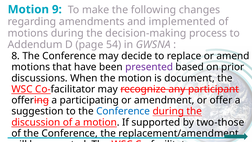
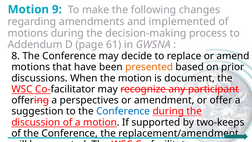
54: 54 -> 61
presented colour: purple -> orange
participating: participating -> perspectives
two-those: two-those -> two-keeps
